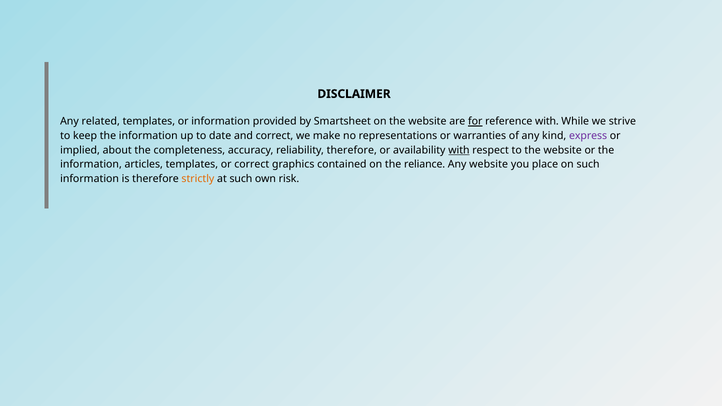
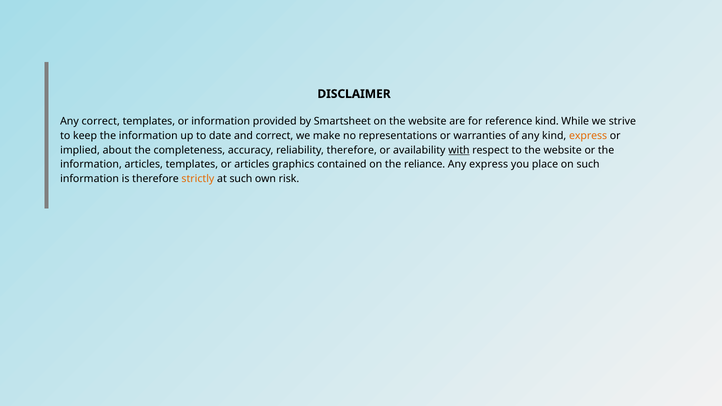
Any related: related -> correct
for underline: present -> none
reference with: with -> kind
express at (588, 136) colour: purple -> orange
or correct: correct -> articles
Any website: website -> express
